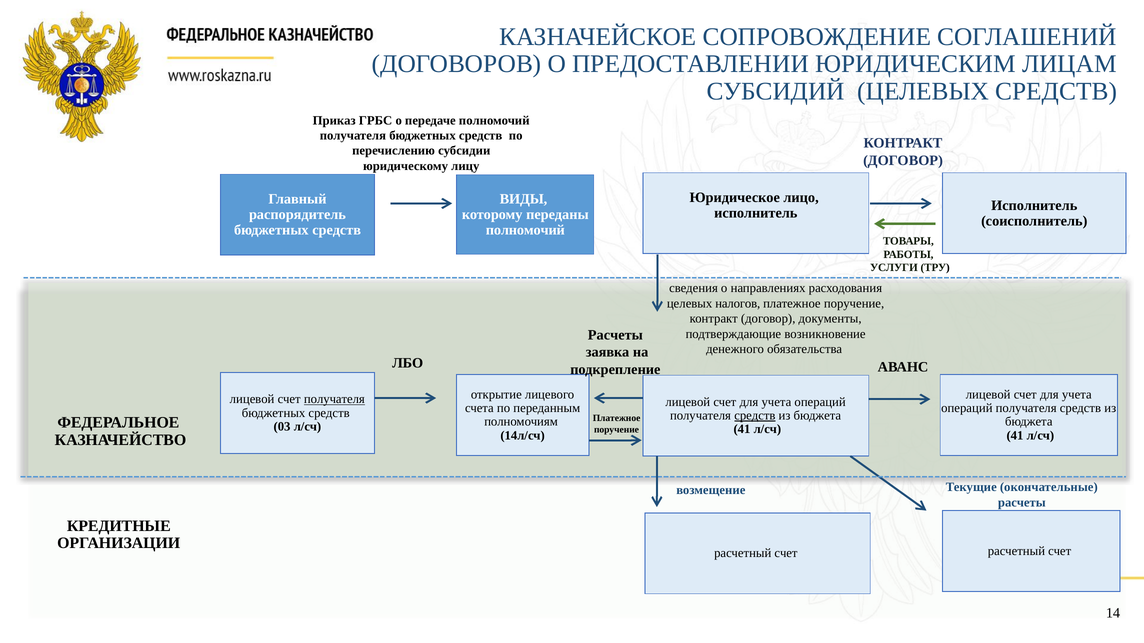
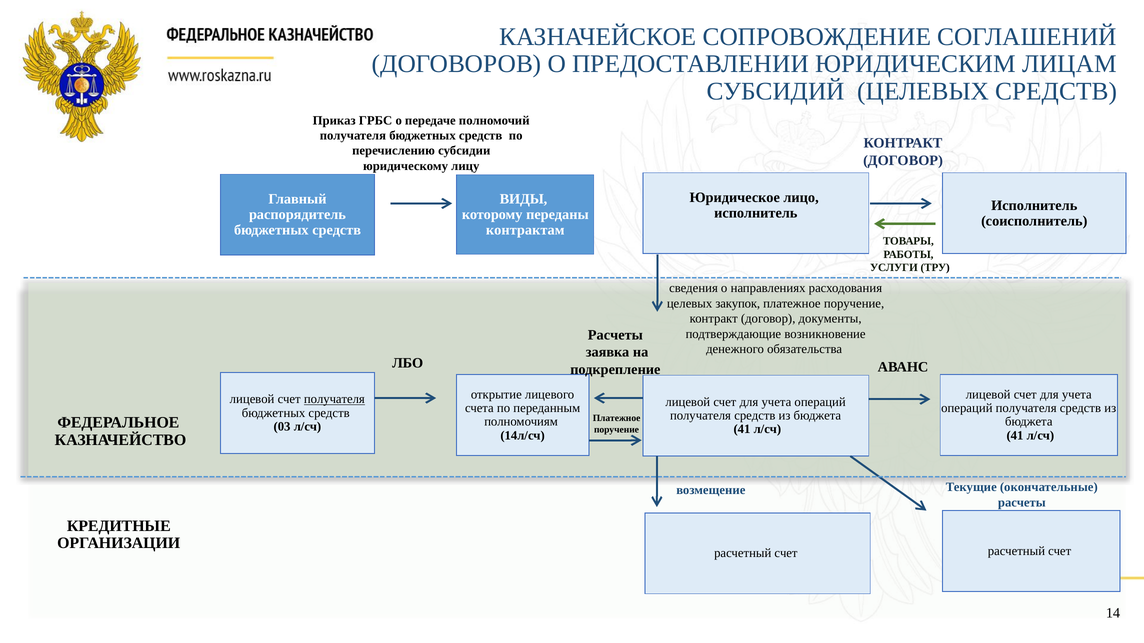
полномочий at (525, 230): полномочий -> контрактам
налогов: налогов -> закупок
средств at (755, 416) underline: present -> none
